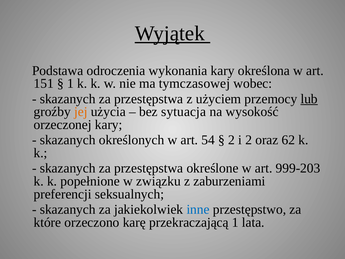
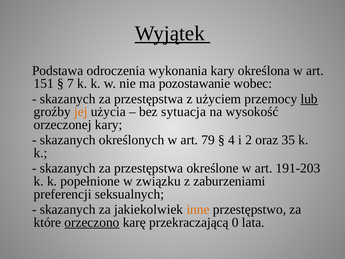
1 at (70, 83): 1 -> 7
tymczasowej: tymczasowej -> pozostawanie
54: 54 -> 79
2 at (232, 140): 2 -> 4
62: 62 -> 35
999-203: 999-203 -> 191-203
inne colour: blue -> orange
orzeczono underline: none -> present
przekraczającą 1: 1 -> 0
